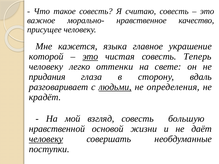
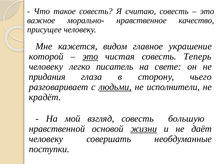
языка: языка -> видом
оттенки: оттенки -> писатель
вдаль: вдаль -> чьего
определения: определения -> исполнители
жизни underline: none -> present
человеку at (46, 139) underline: present -> none
